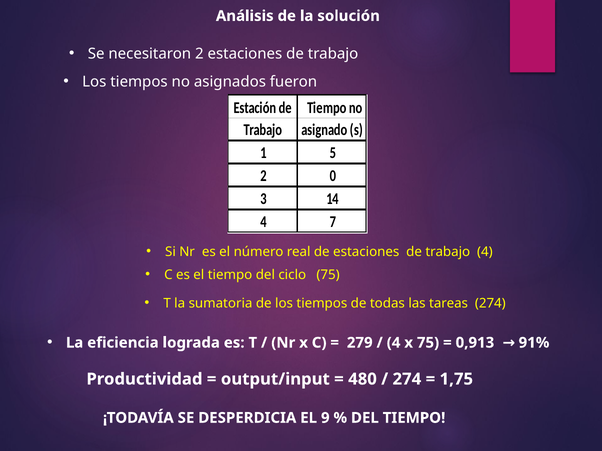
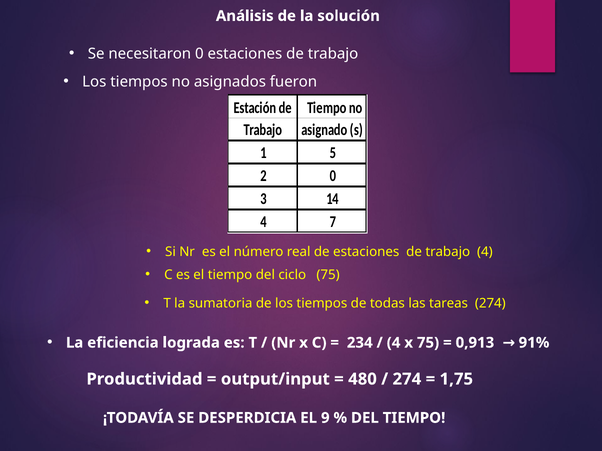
necesitaron 2: 2 -> 0
279: 279 -> 234
